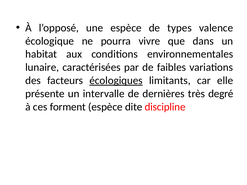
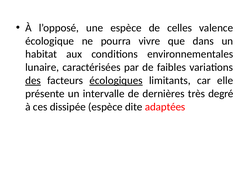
types: types -> celles
des underline: none -> present
forment: forment -> dissipée
discipline: discipline -> adaptées
